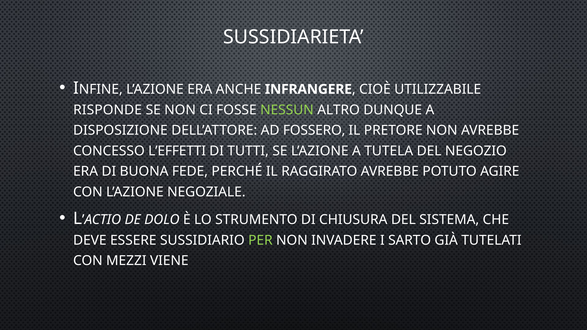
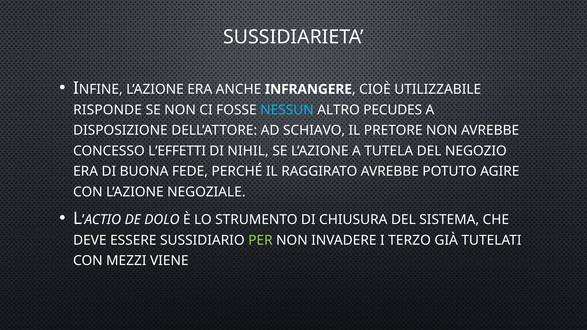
NESSUN colour: light green -> light blue
DUNQUE: DUNQUE -> PECUDES
FOSSERO: FOSSERO -> SCHIAVO
TUTTI: TUTTI -> NIHIL
SARTO: SARTO -> TERZO
